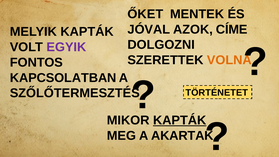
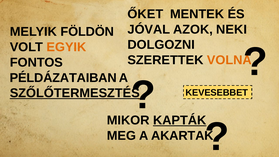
CÍME: CÍME -> NEKI
MELYIK KAPTÁK: KAPTÁK -> FÖLDÖN
EGYIK colour: purple -> orange
KAPCSOLATBAN: KAPCSOLATBAN -> PÉLDÁZATAIBAN
SZŐLŐTERMESZTÉS underline: none -> present
TÖRTÉNETET: TÖRTÉNETET -> KEVESEBBET
